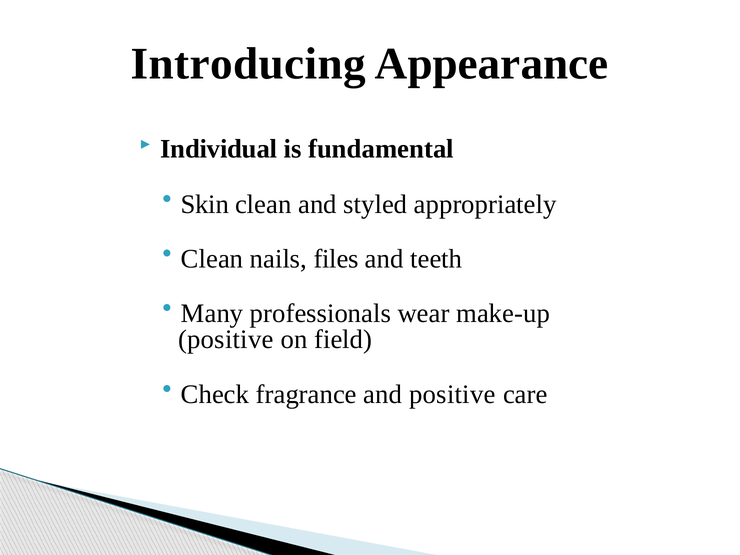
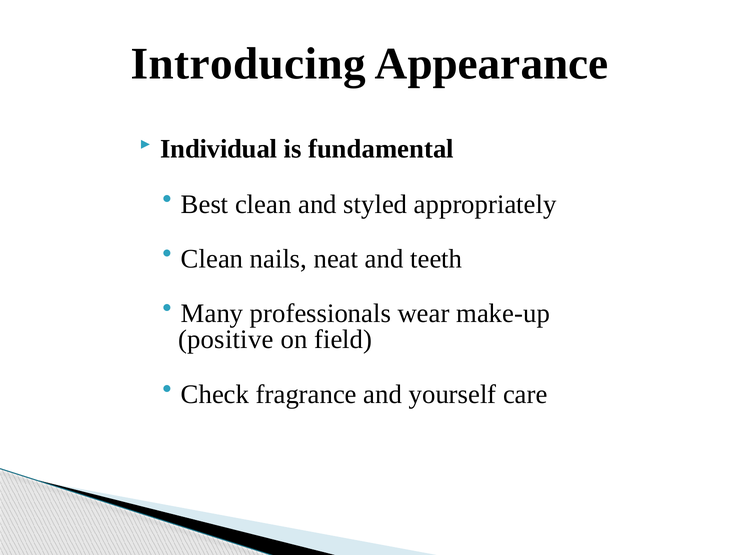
Skin: Skin -> Best
files: files -> neat
and positive: positive -> yourself
